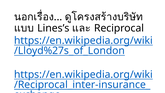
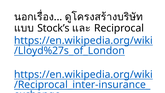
Lines’s: Lines’s -> Stock’s
